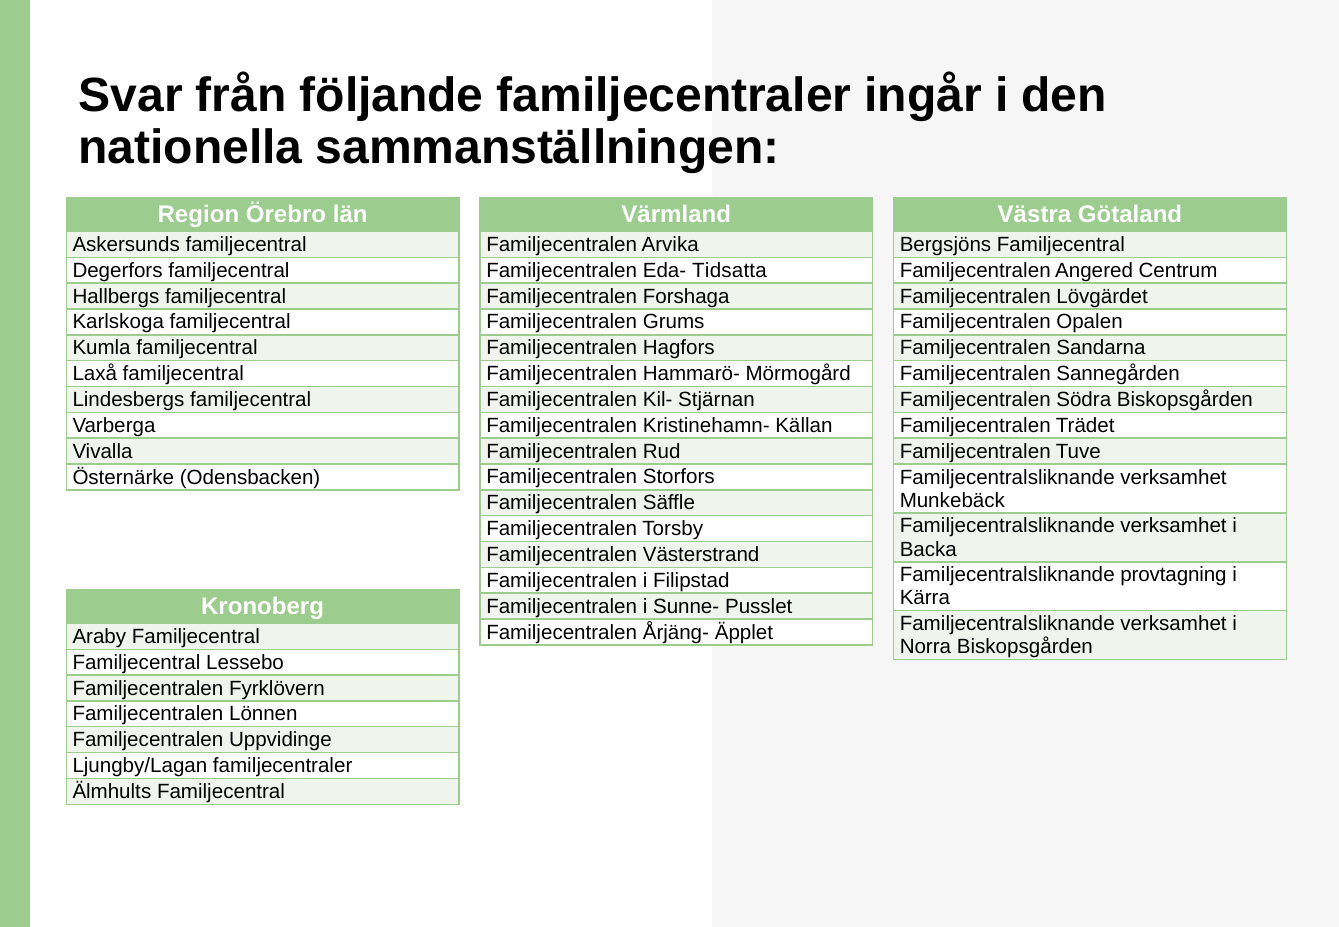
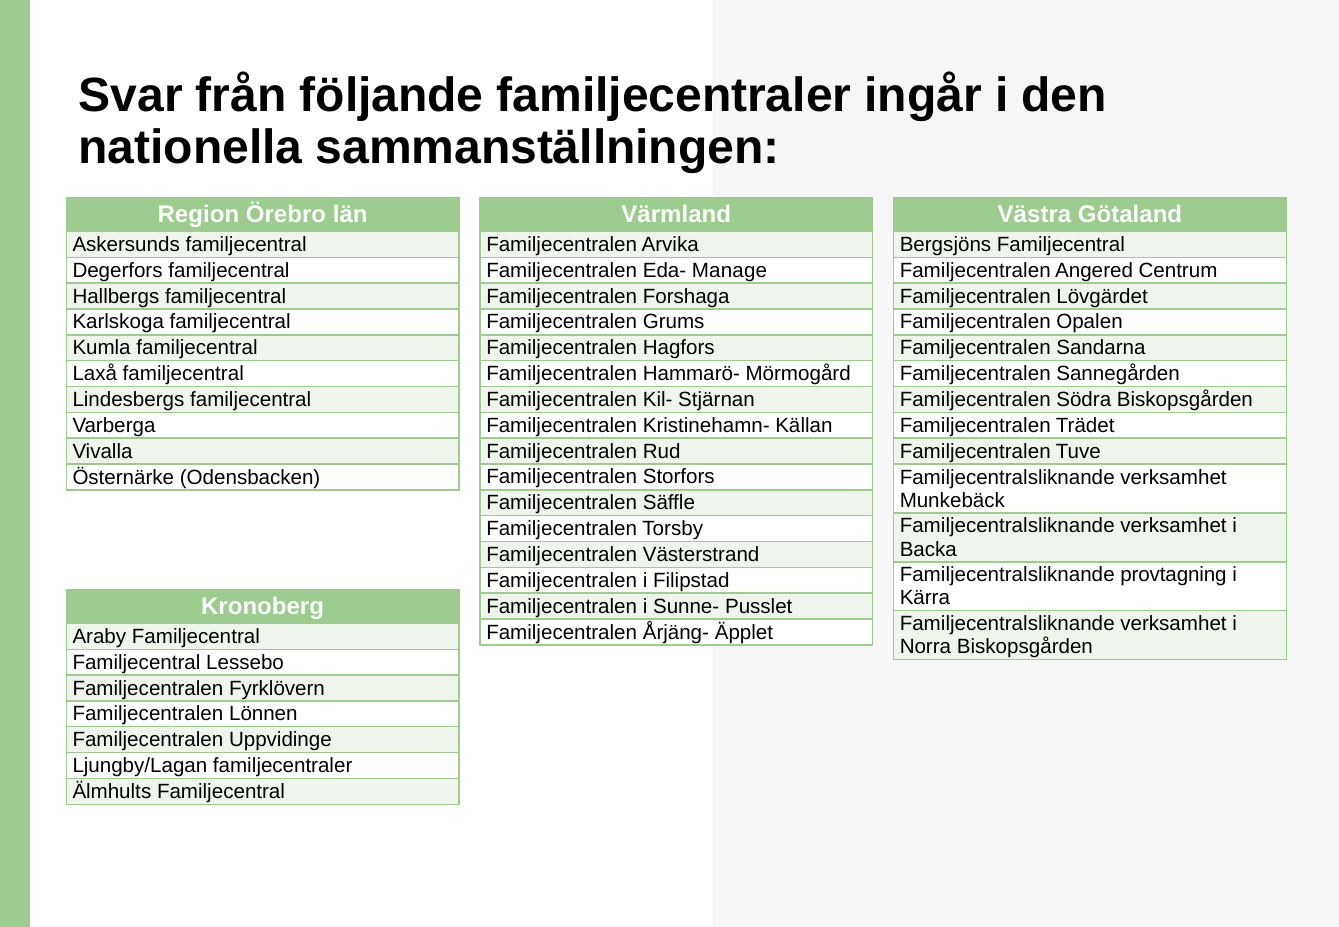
Tidsatta: Tidsatta -> Manage
